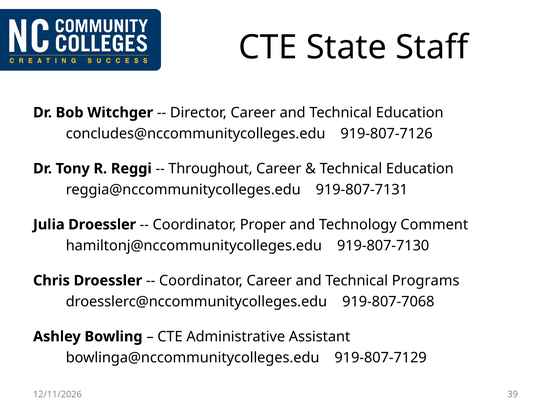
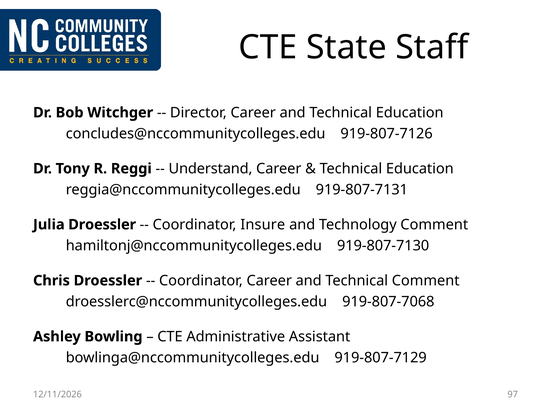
Throughout: Throughout -> Understand
Proper: Proper -> Insure
Technical Programs: Programs -> Comment
39: 39 -> 97
